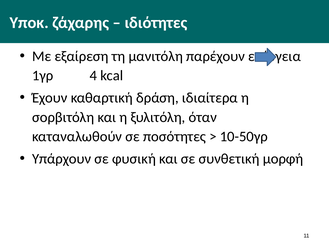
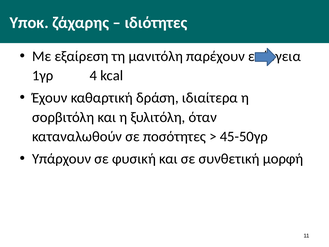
10-50γρ: 10-50γρ -> 45-50γρ
